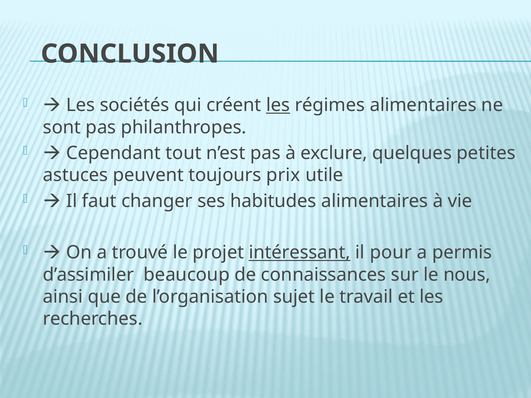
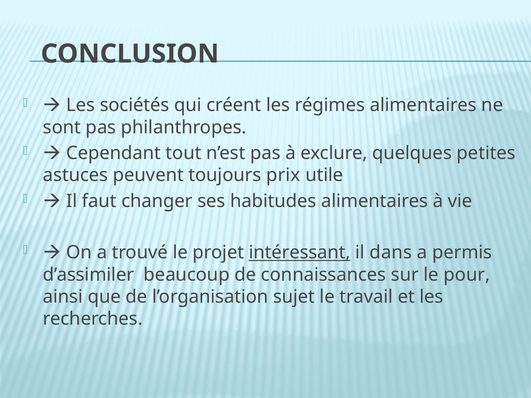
les at (278, 105) underline: present -> none
pour: pour -> dans
nous: nous -> pour
